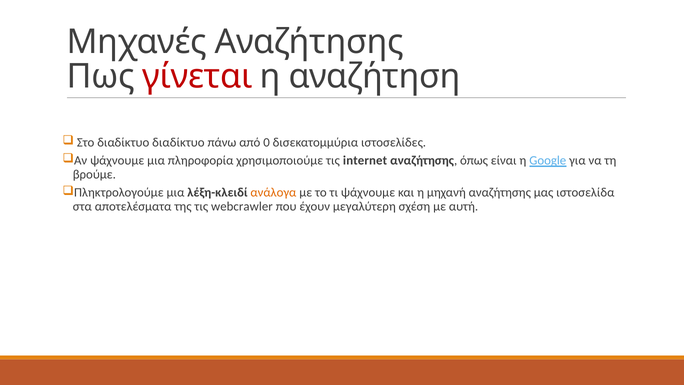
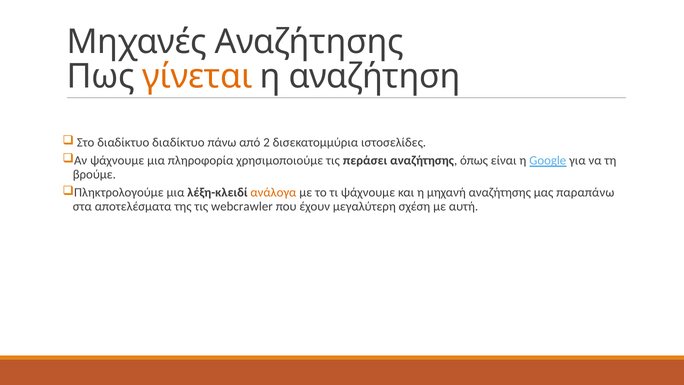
γίνεται colour: red -> orange
0: 0 -> 2
internet: internet -> περάσει
ιστοσελίδα: ιστοσελίδα -> παραπάνω
